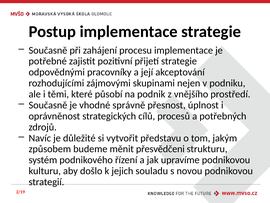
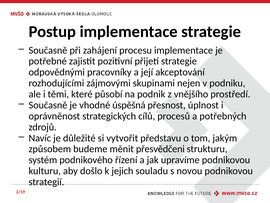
správně: správně -> úspěšná
